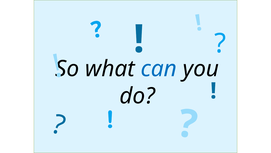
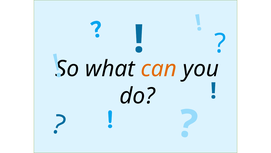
can colour: blue -> orange
